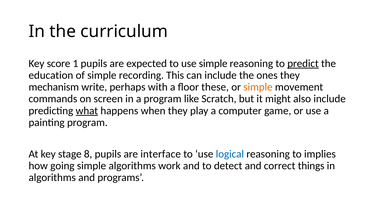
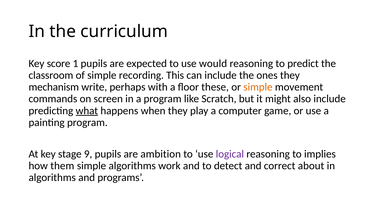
use simple: simple -> would
predict underline: present -> none
education: education -> classroom
8: 8 -> 9
interface: interface -> ambition
logical colour: blue -> purple
going: going -> them
things: things -> about
